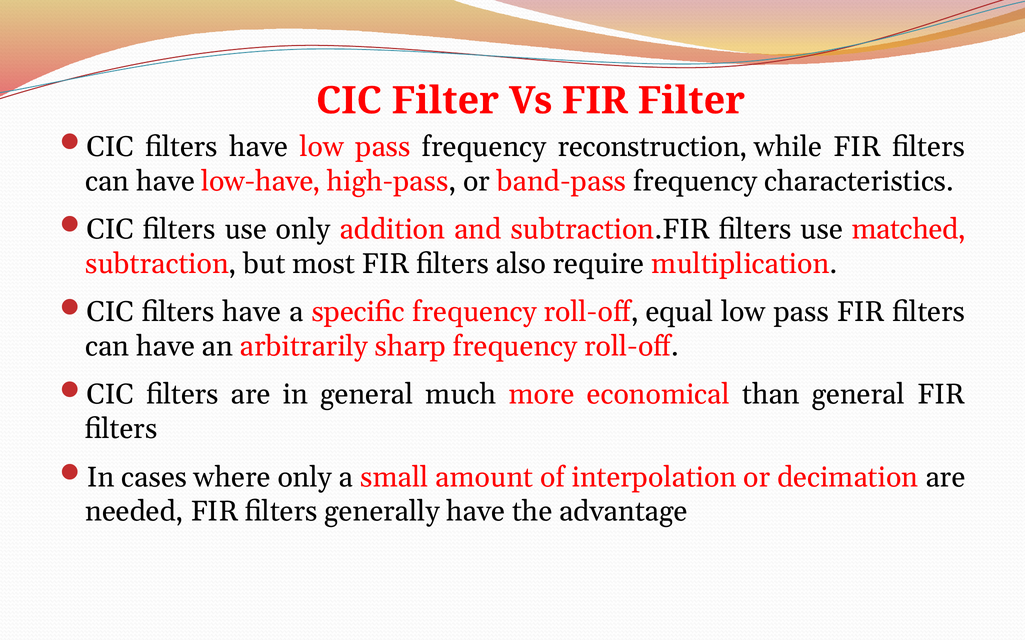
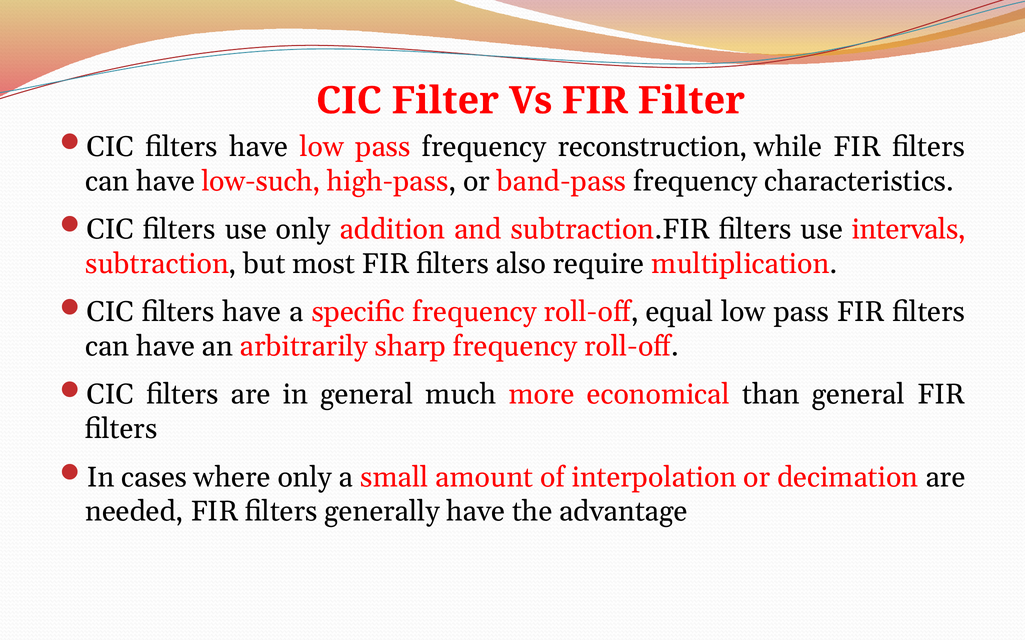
low-have: low-have -> low-such
matched: matched -> intervals
